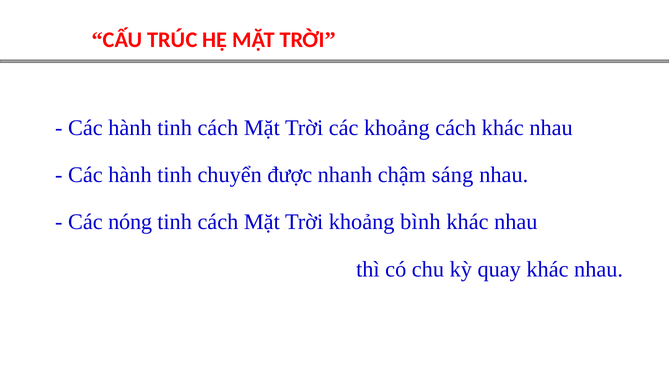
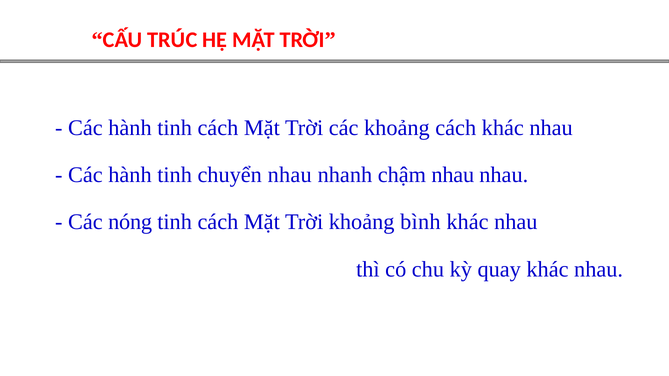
chuyển được: được -> nhau
chậm sáng: sáng -> nhau
